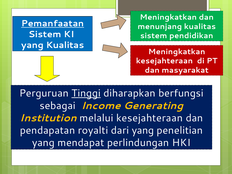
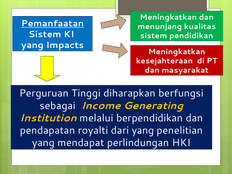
yang Kualitas: Kualitas -> Impacts
Tinggi underline: present -> none
melalui kesejahteraan: kesejahteraan -> berpendidikan
